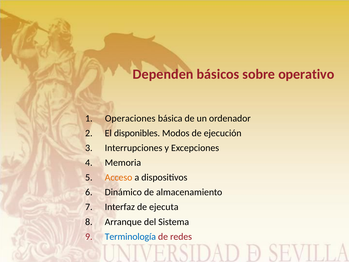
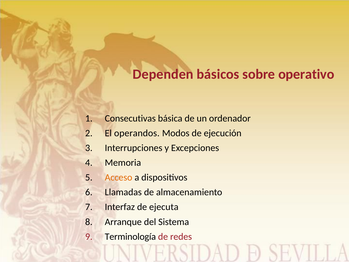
Operaciones: Operaciones -> Consecutivas
disponibles: disponibles -> operandos
Dinámico: Dinámico -> Llamadas
Terminología colour: blue -> black
